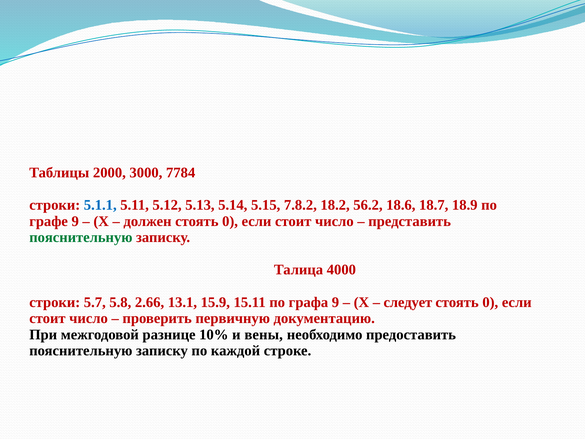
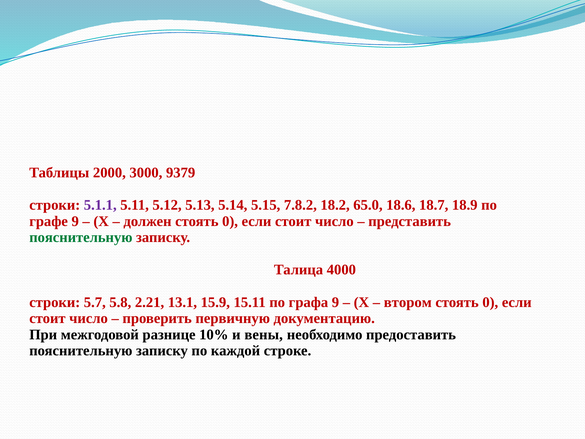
7784: 7784 -> 9379
5.1.1 colour: blue -> purple
56.2: 56.2 -> 65.0
2.66: 2.66 -> 2.21
следует: следует -> втором
